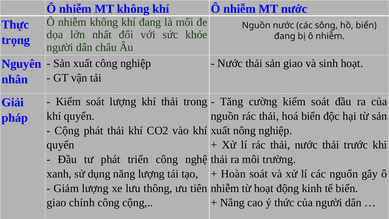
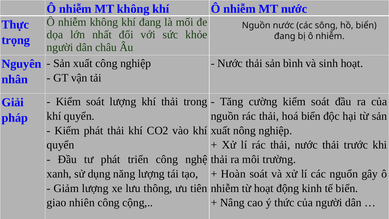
sản giao: giao -> bình
Cộng at (67, 130): Cộng -> Kiếm
chính: chính -> nhiên
